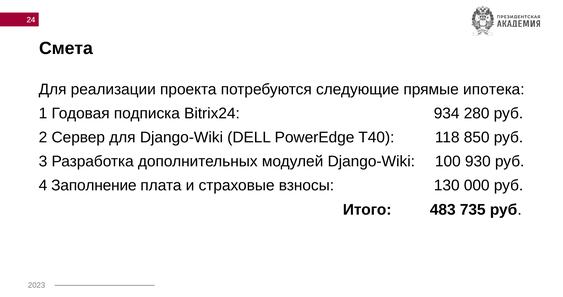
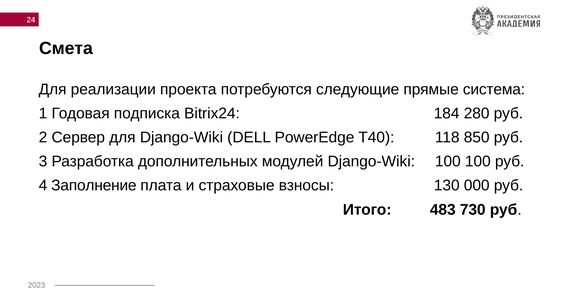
ипотека: ипотека -> система
934: 934 -> 184
100 930: 930 -> 100
735: 735 -> 730
